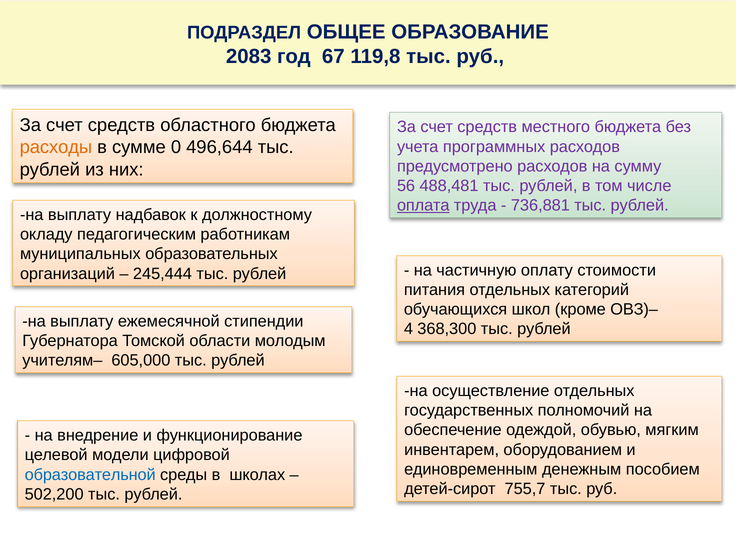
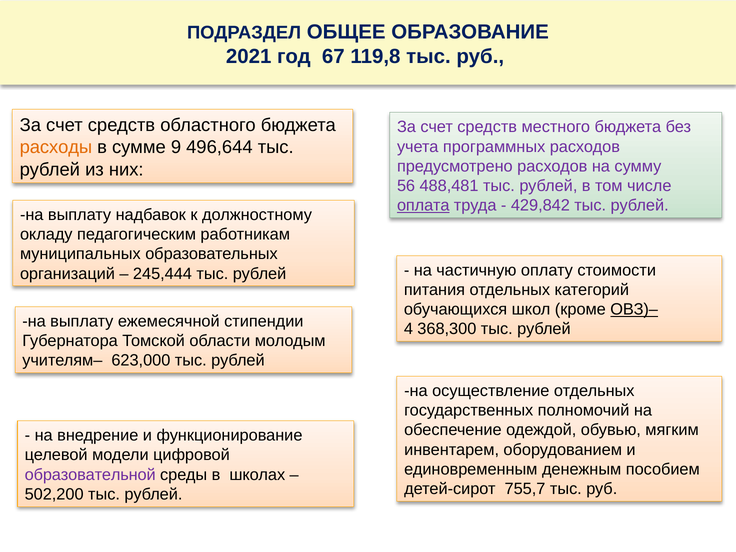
2083: 2083 -> 2021
0: 0 -> 9
736,881: 736,881 -> 429,842
ОВЗ)– underline: none -> present
605,000: 605,000 -> 623,000
образовательной colour: blue -> purple
